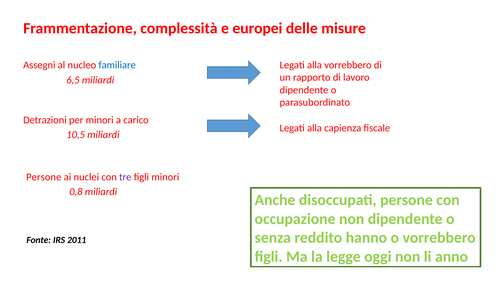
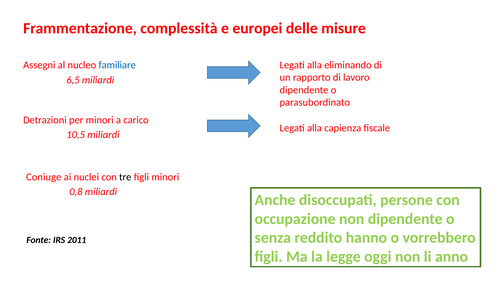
alla vorrebbero: vorrebbero -> eliminando
Persone at (44, 177): Persone -> Coniuge
tre colour: purple -> black
